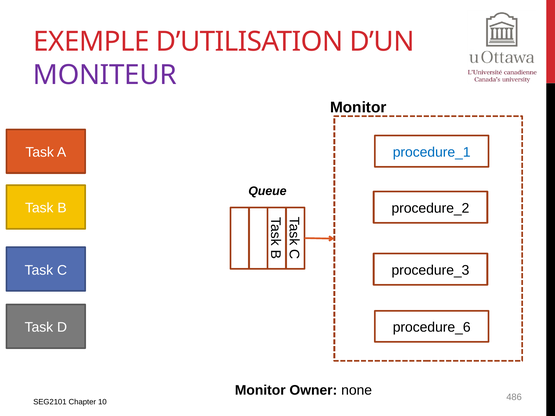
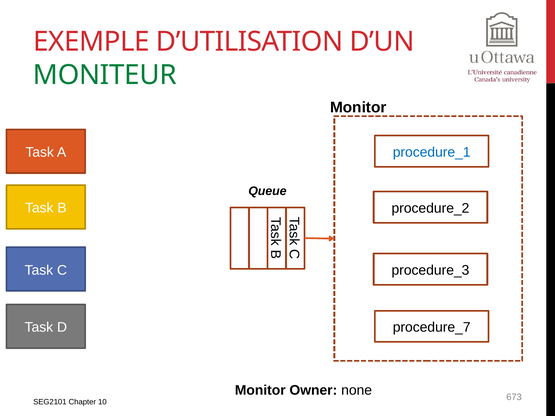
MONITEUR colour: purple -> green
procedure_6: procedure_6 -> procedure_7
486: 486 -> 673
